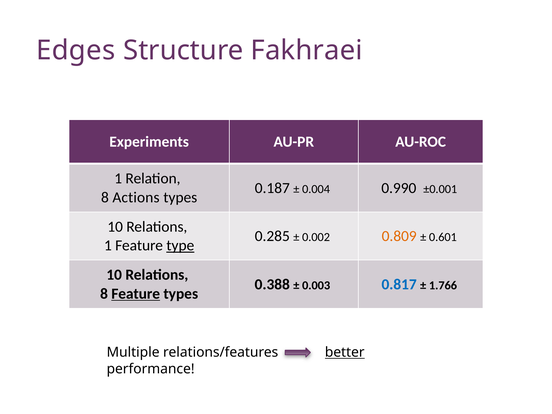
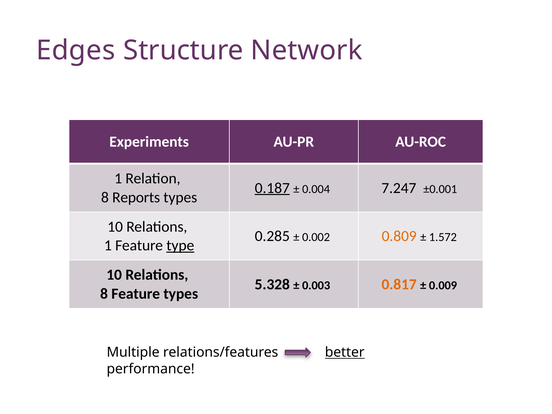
Fakhraei: Fakhraei -> Network
0.187 underline: none -> present
0.990: 0.990 -> 7.247
Actions: Actions -> Reports
0.601: 0.601 -> 1.572
0.388: 0.388 -> 5.328
0.817 colour: blue -> orange
1.766: 1.766 -> 0.009
Feature at (136, 294) underline: present -> none
